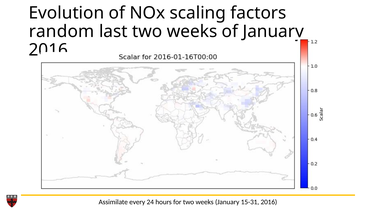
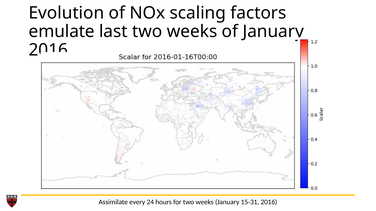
random: random -> emulate
